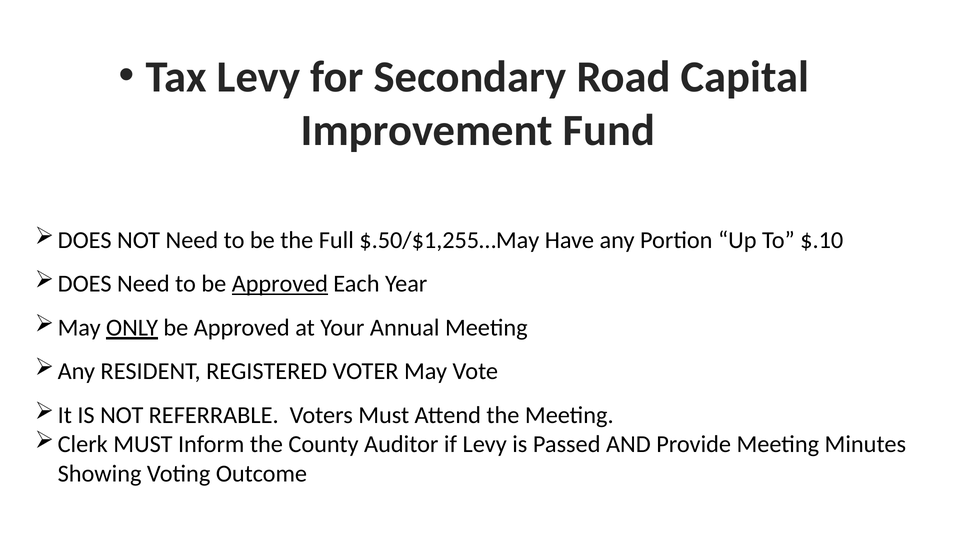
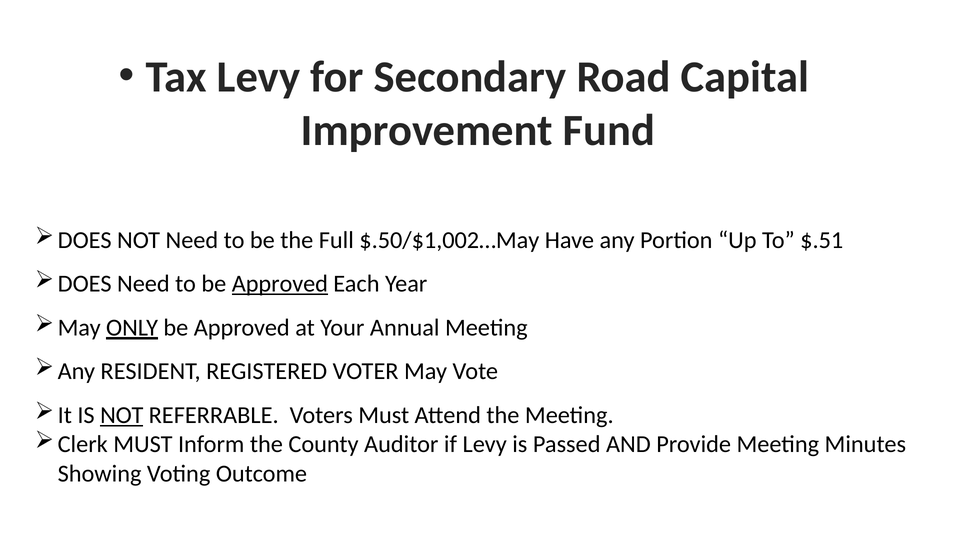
$.50/$1,255…May: $.50/$1,255…May -> $.50/$1,002…May
$.10: $.10 -> $.51
NOT at (122, 415) underline: none -> present
